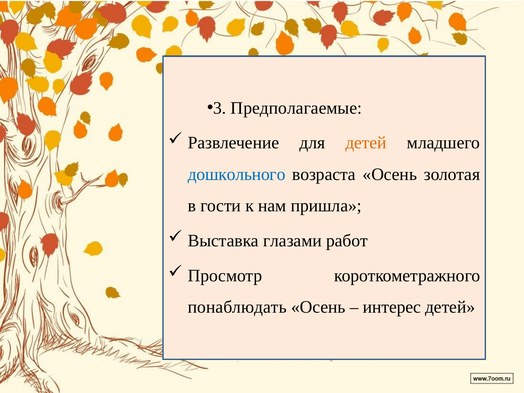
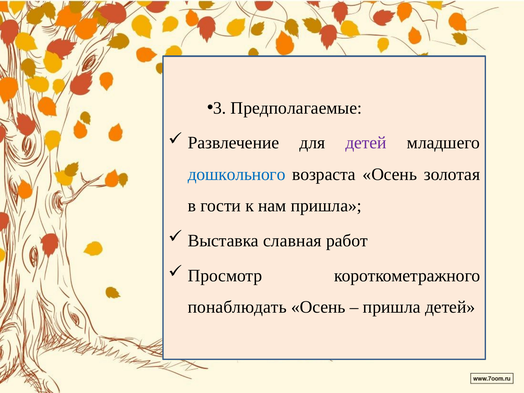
детей at (366, 143) colour: orange -> purple
глазами: глазами -> славная
интерес at (392, 307): интерес -> пришла
